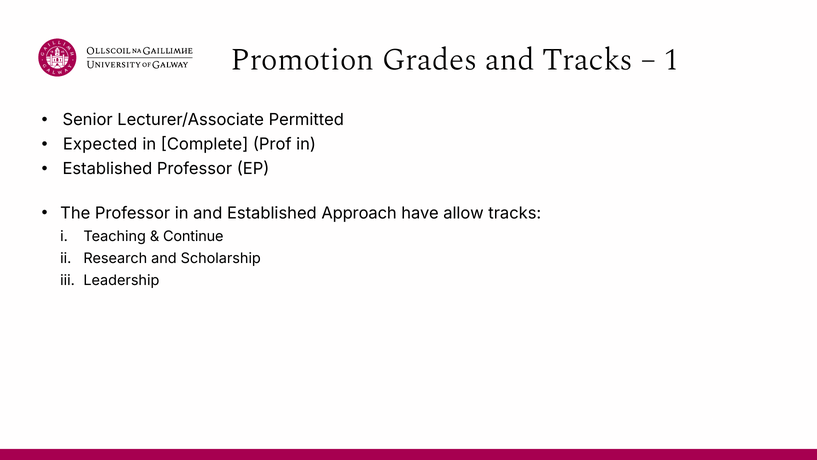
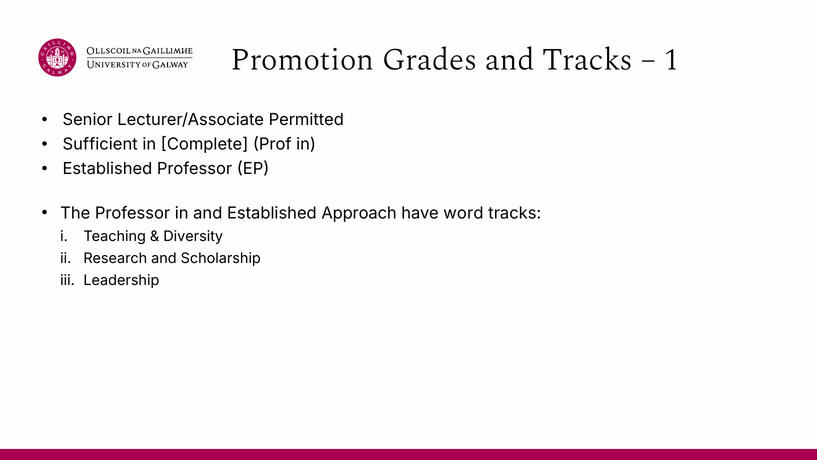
Expected: Expected -> Sufficient
allow: allow -> word
Continue: Continue -> Diversity
